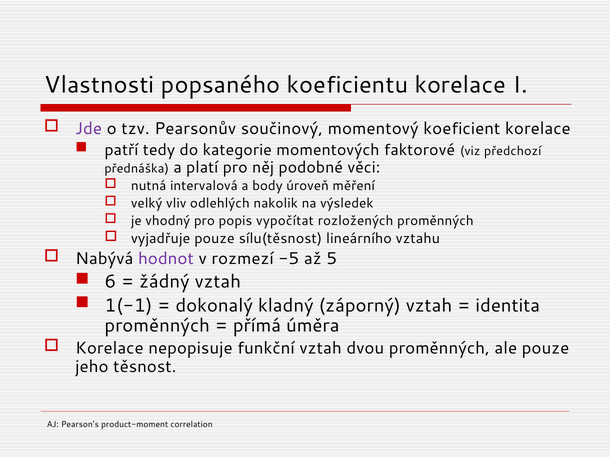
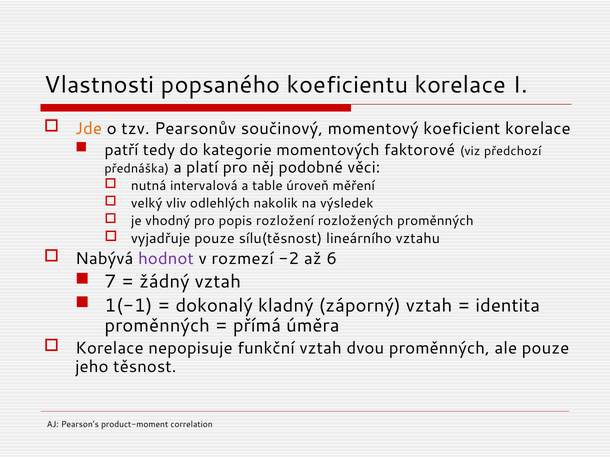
Jde colour: purple -> orange
body: body -> table
vypočítat: vypočítat -> rozložení
-5: -5 -> -2
5: 5 -> 6
6: 6 -> 7
